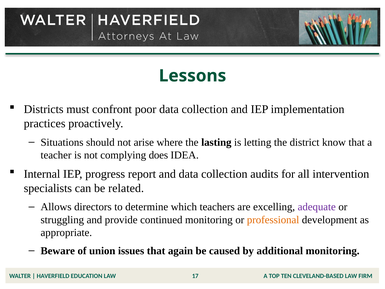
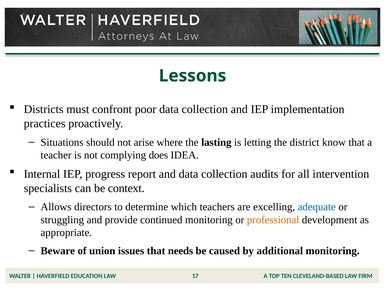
related: related -> context
adequate colour: purple -> blue
again: again -> needs
